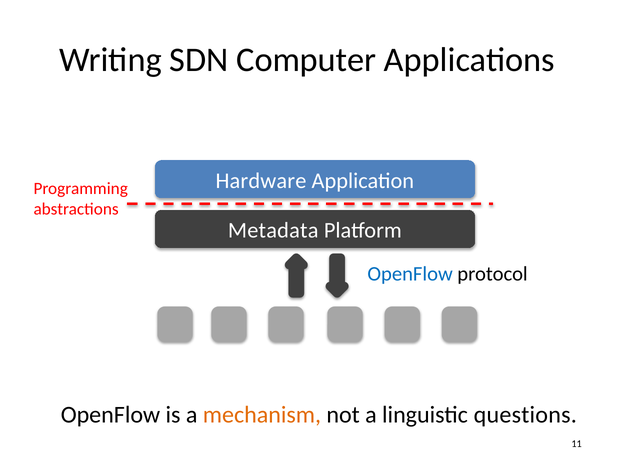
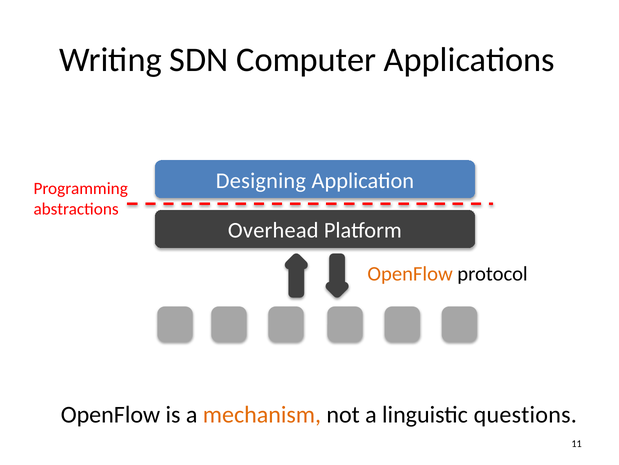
Hardware: Hardware -> Designing
Metadata: Metadata -> Overhead
OpenFlow at (410, 274) colour: blue -> orange
